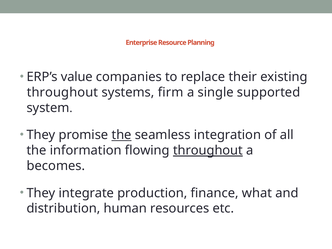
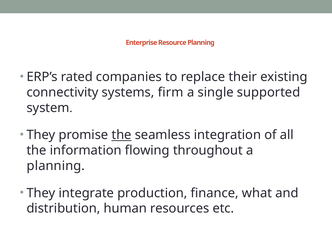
value: value -> rated
throughout at (62, 92): throughout -> connectivity
throughout at (208, 150) underline: present -> none
becomes at (56, 166): becomes -> planning
